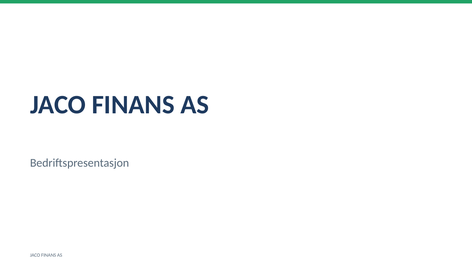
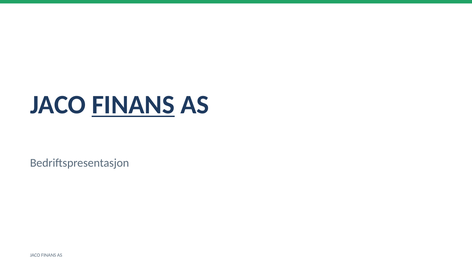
FINANS at (133, 105) underline: none -> present
